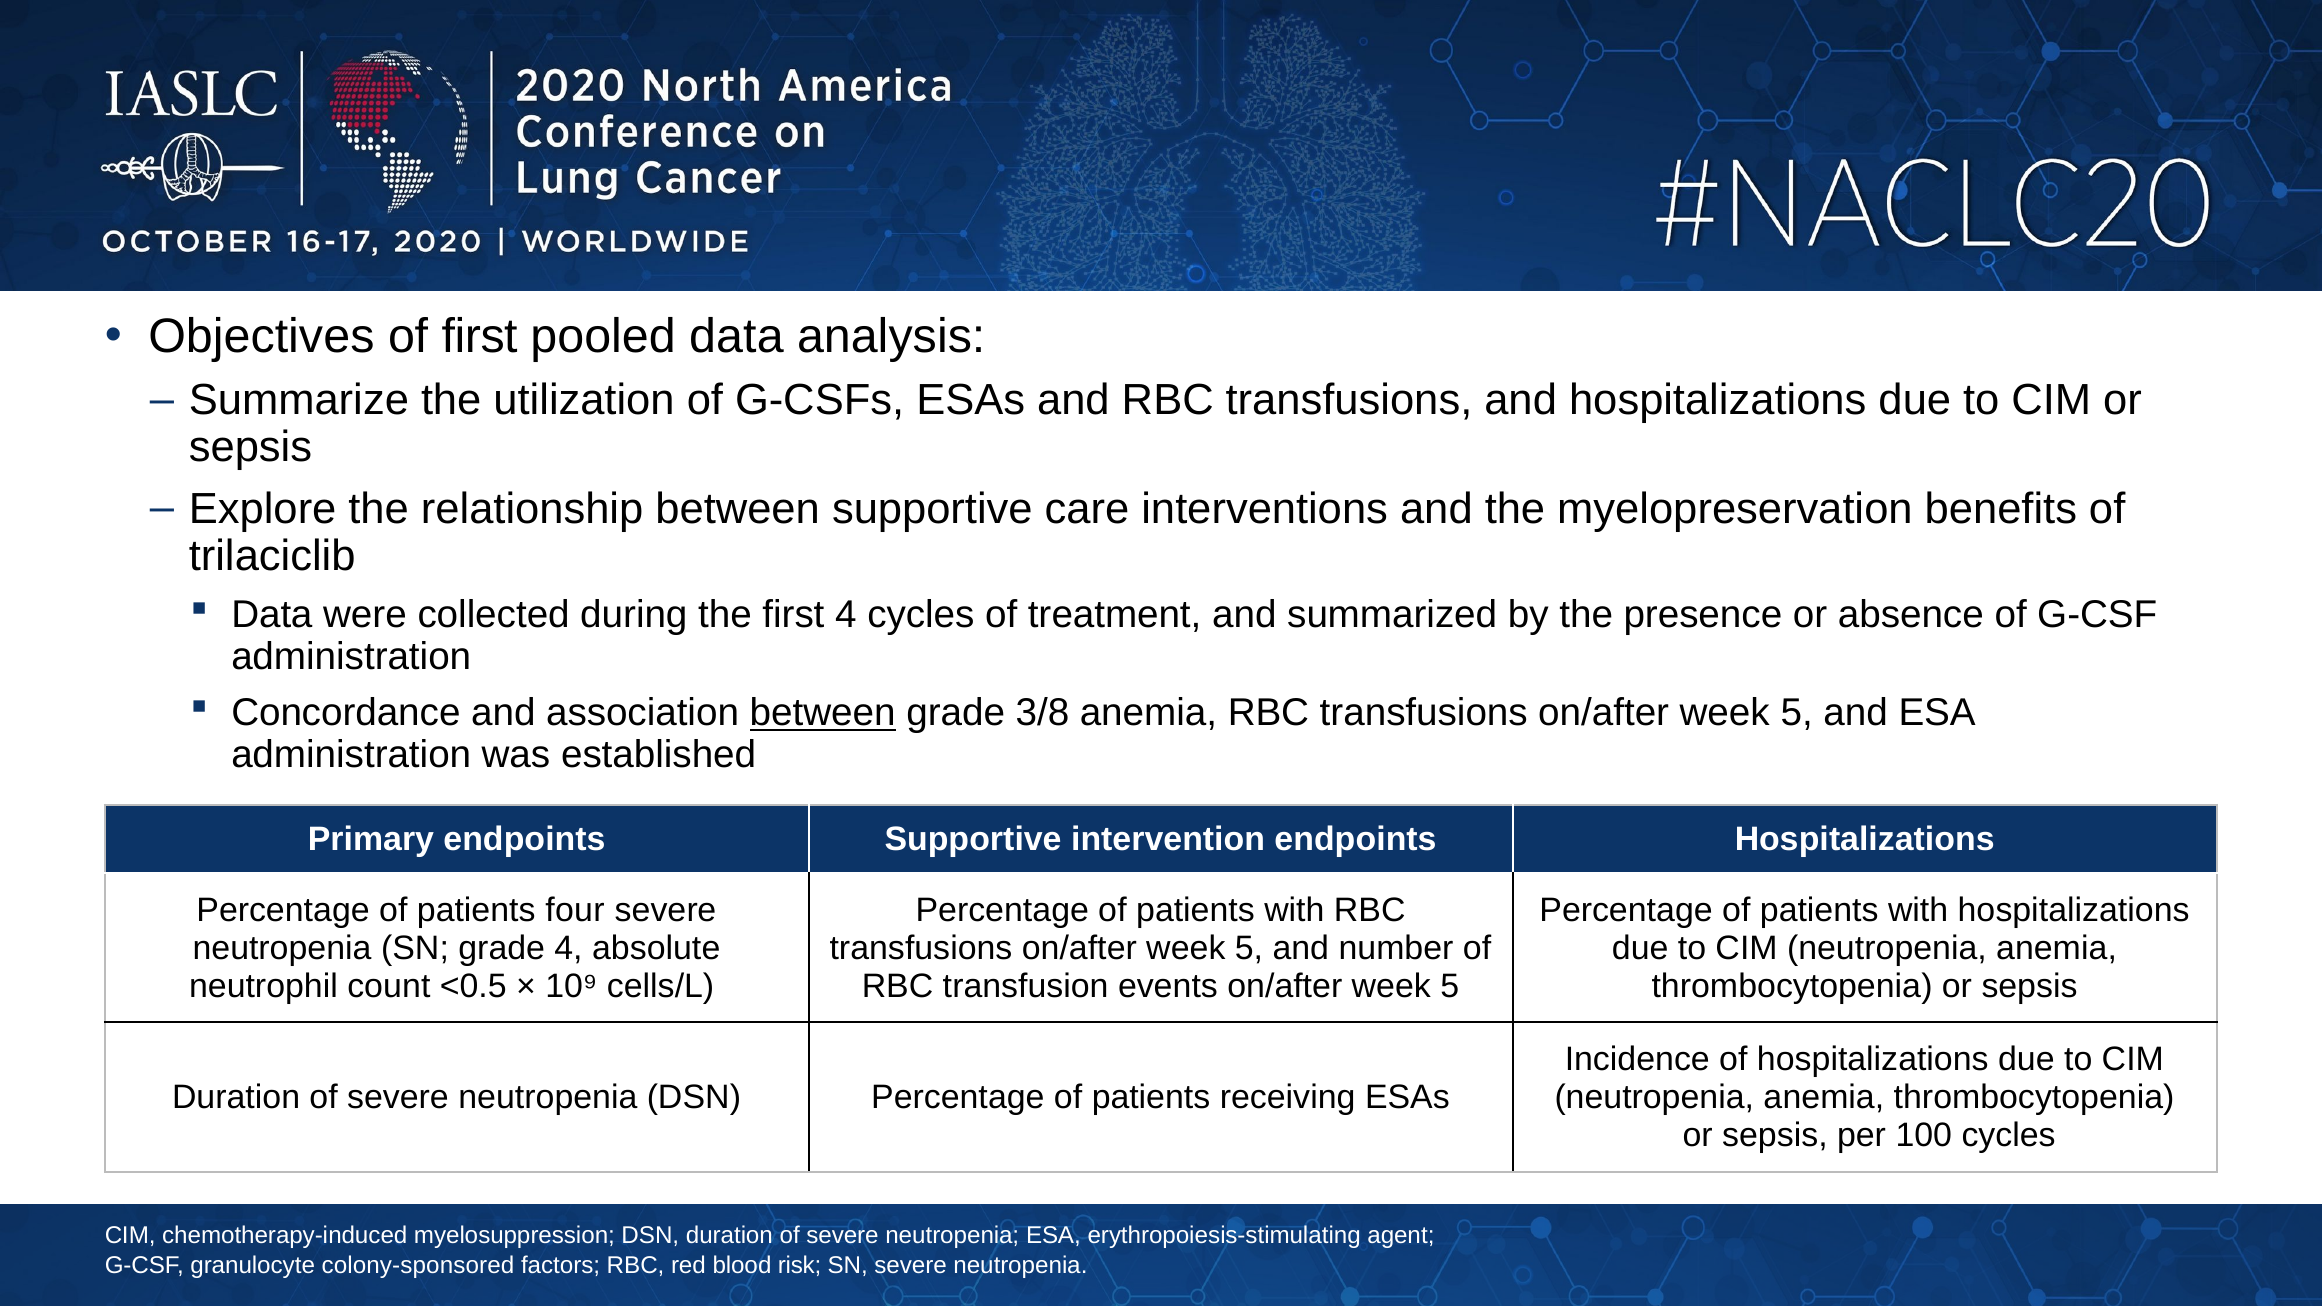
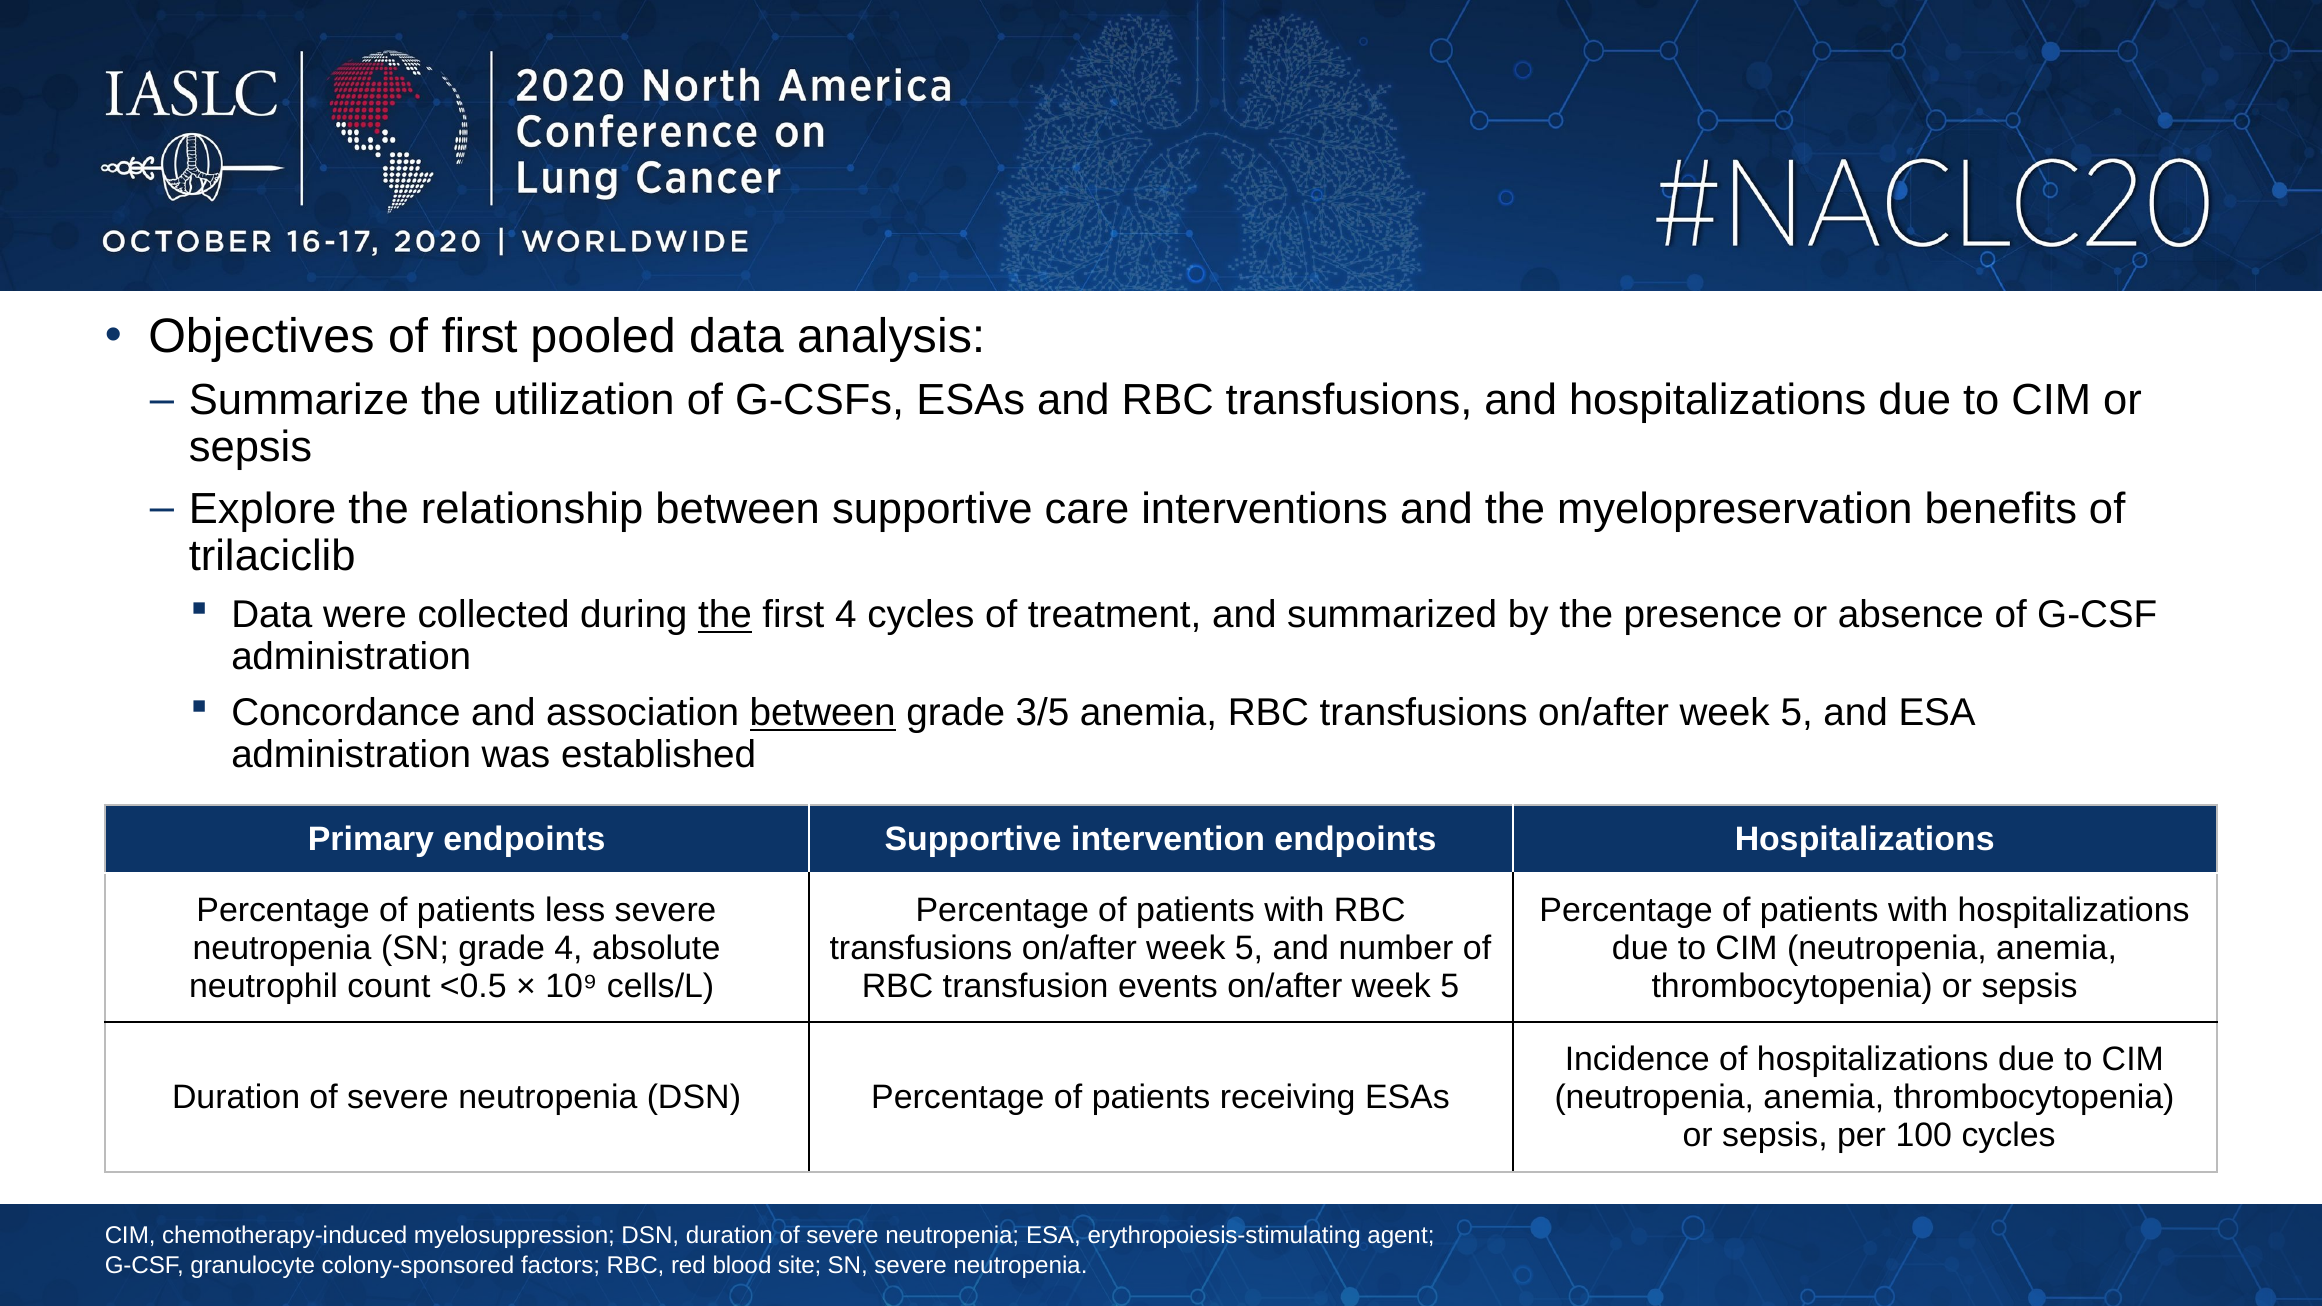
the at (725, 615) underline: none -> present
3/8: 3/8 -> 3/5
four: four -> less
risk: risk -> site
